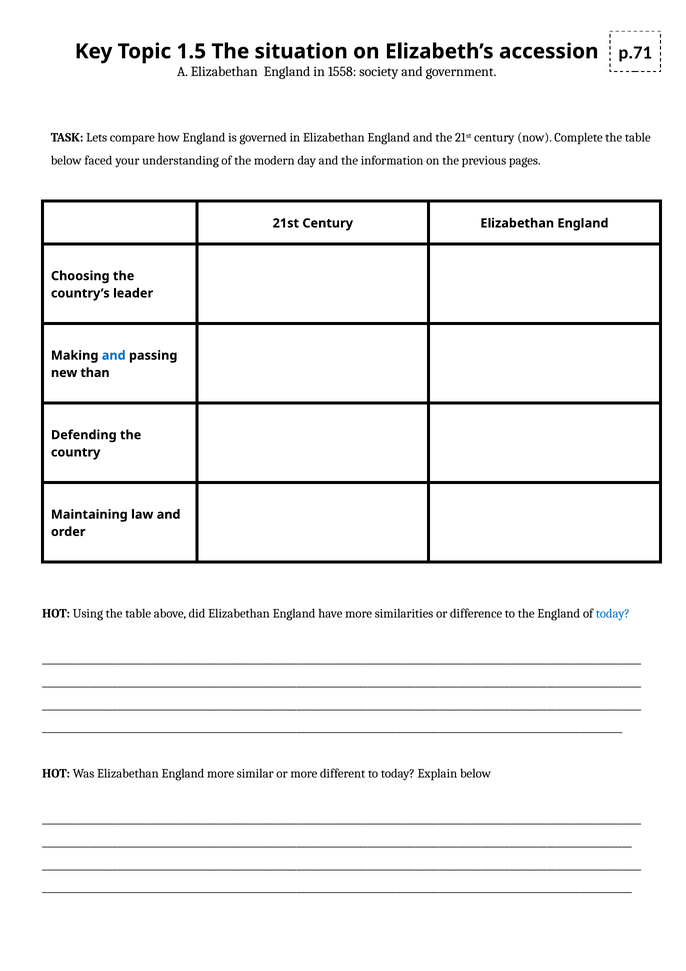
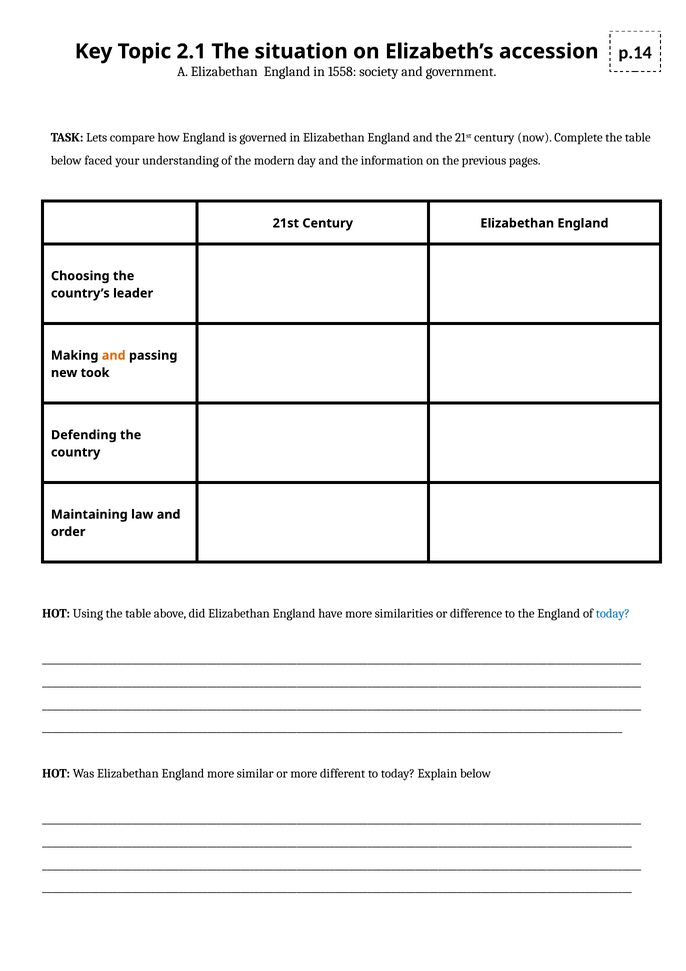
p.71: p.71 -> p.14
1.5: 1.5 -> 2.1
and at (114, 355) colour: blue -> orange
than: than -> took
